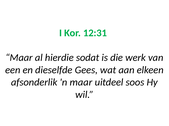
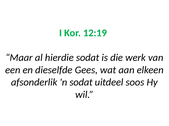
12:31: 12:31 -> 12:19
n maar: maar -> sodat
